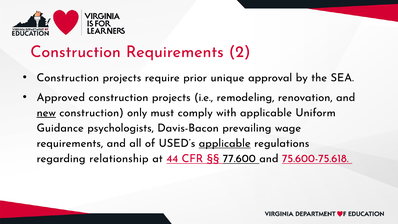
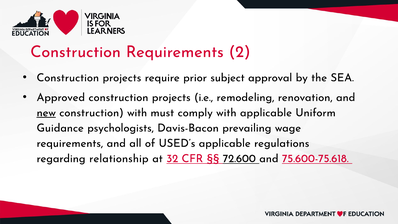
unique: unique -> subject
construction only: only -> with
applicable at (225, 143) underline: present -> none
44: 44 -> 32
77.600: 77.600 -> 72.600
